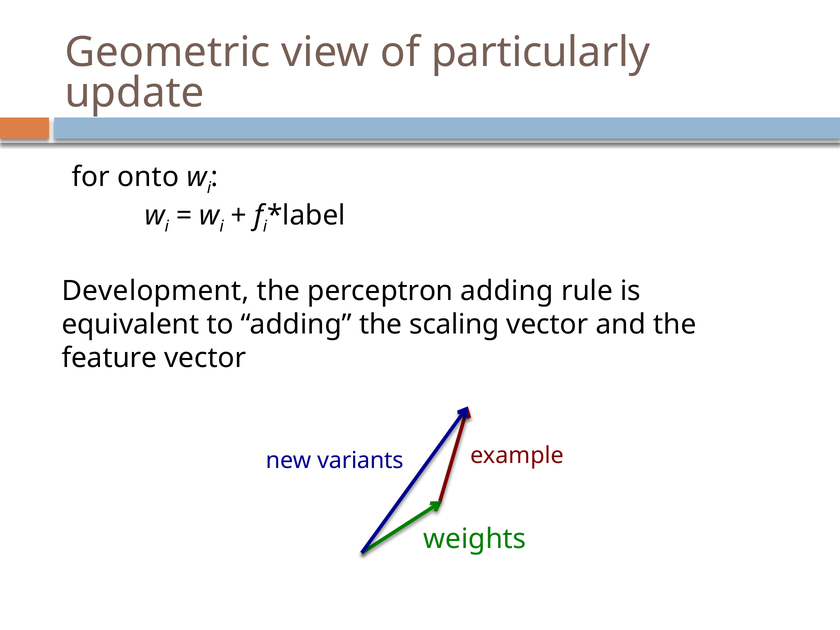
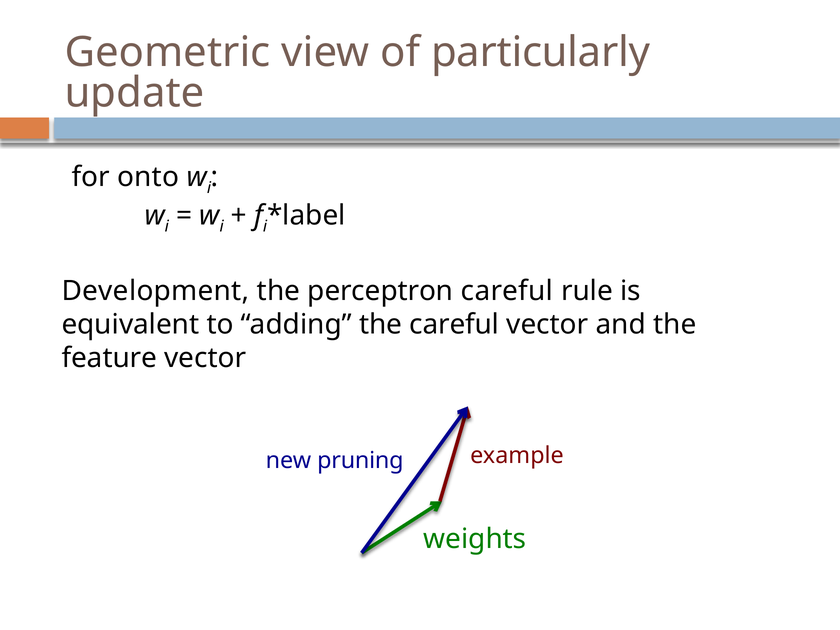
perceptron adding: adding -> careful
the scaling: scaling -> careful
variants: variants -> pruning
